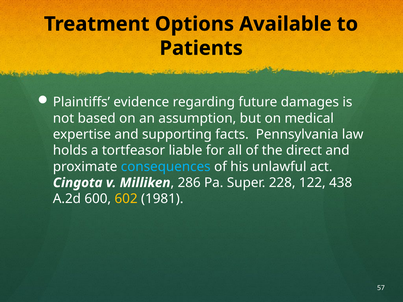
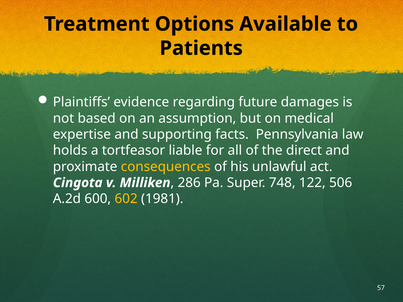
consequences colour: light blue -> yellow
228: 228 -> 748
438: 438 -> 506
